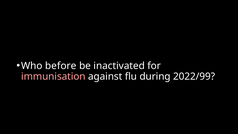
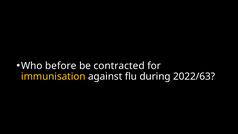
inactivated: inactivated -> contracted
immunisation colour: pink -> yellow
2022/99: 2022/99 -> 2022/63
